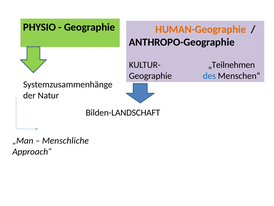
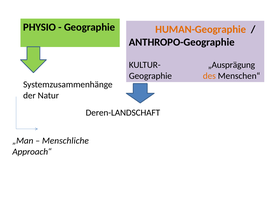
„Teilnehmen: „Teilnehmen -> „Ausprägung
des colour: blue -> orange
Bilden-LANDSCHAFT: Bilden-LANDSCHAFT -> Deren-LANDSCHAFT
